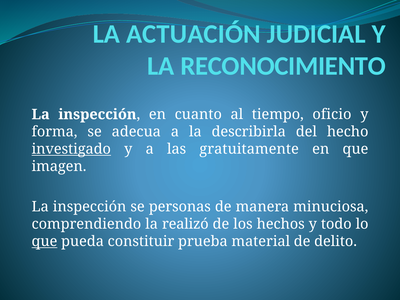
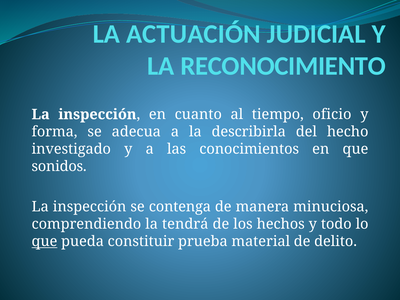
investigado underline: present -> none
gratuitamente: gratuitamente -> conocimientos
imagen: imagen -> sonidos
personas: personas -> contenga
realizó: realizó -> tendrá
